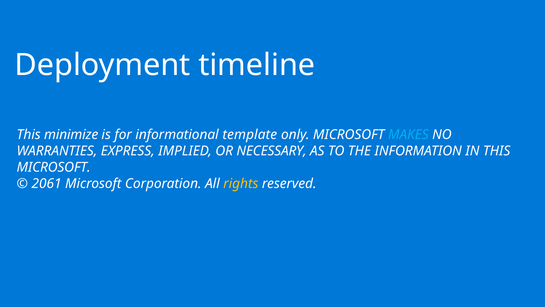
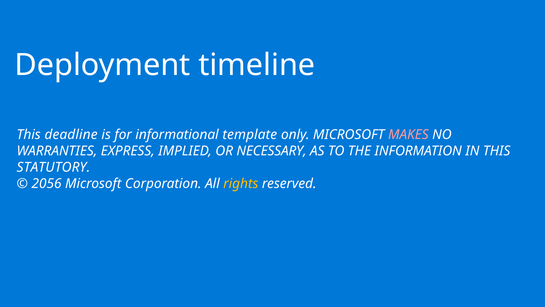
minimize: minimize -> deadline
MAKES colour: light blue -> pink
MICROSOFT at (54, 167): MICROSOFT -> STATUTORY
2061: 2061 -> 2056
